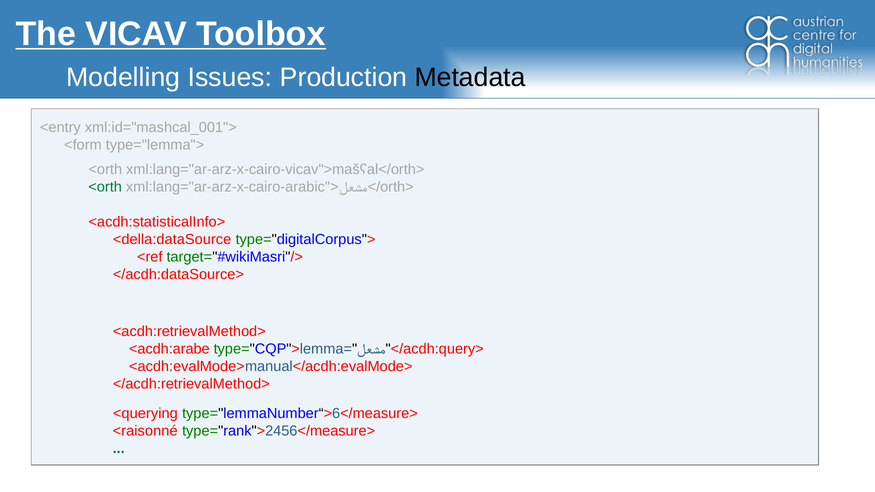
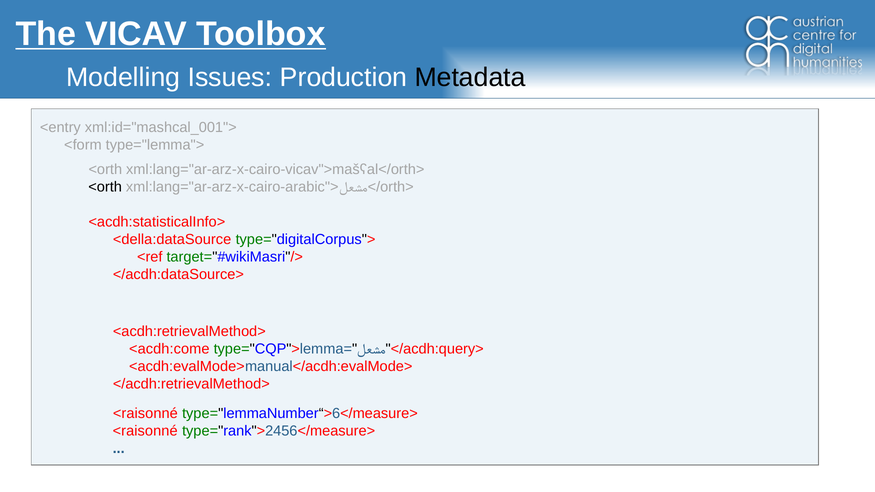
<orth at (105, 187) colour: green -> black
<acdh:arabe: <acdh:arabe -> <acdh:come
<querying at (145, 414): <querying -> <raisonné
